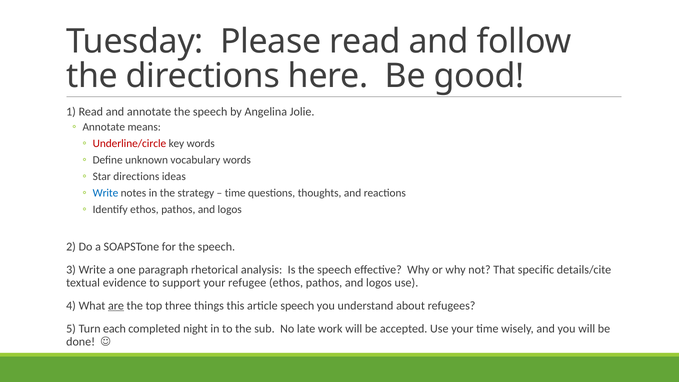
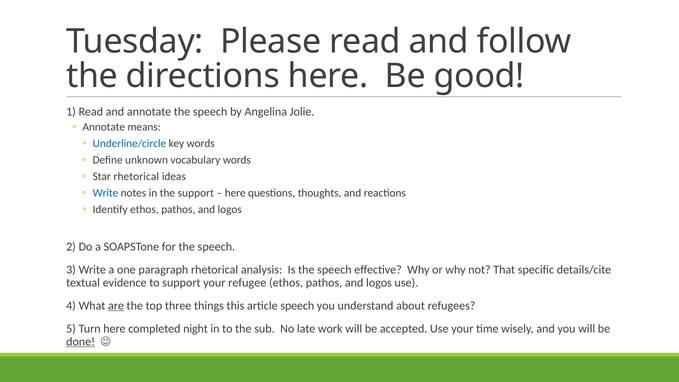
Underline/circle colour: red -> blue
Star directions: directions -> rhetorical
the strategy: strategy -> support
time at (235, 193): time -> here
Turn each: each -> here
done underline: none -> present
